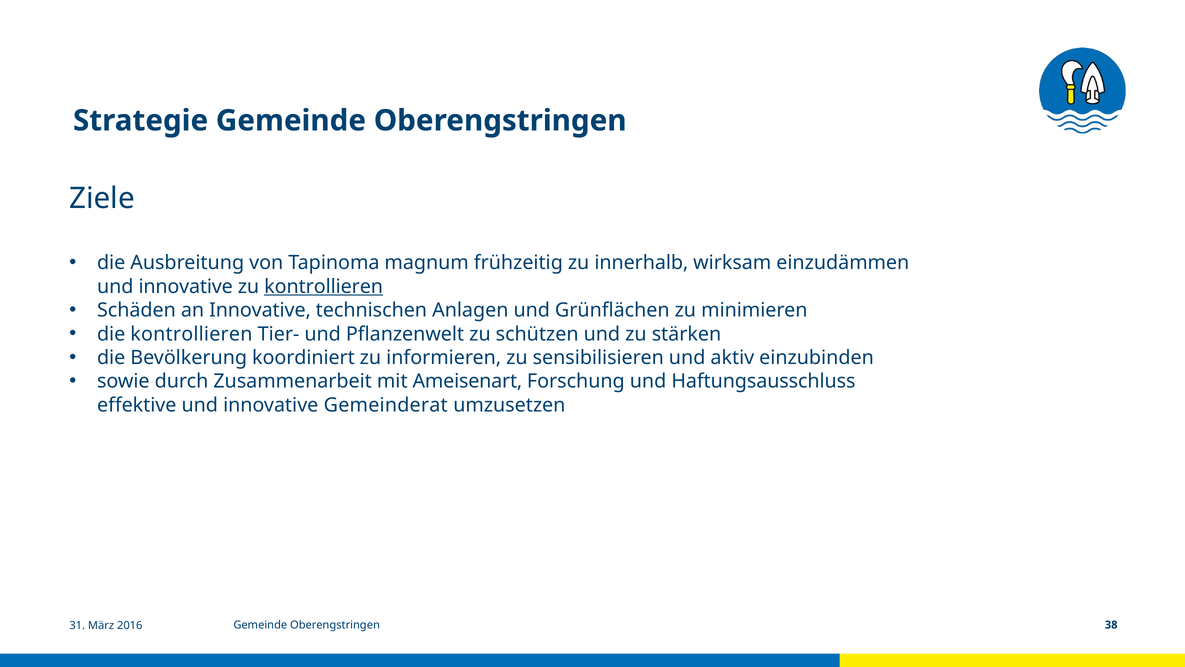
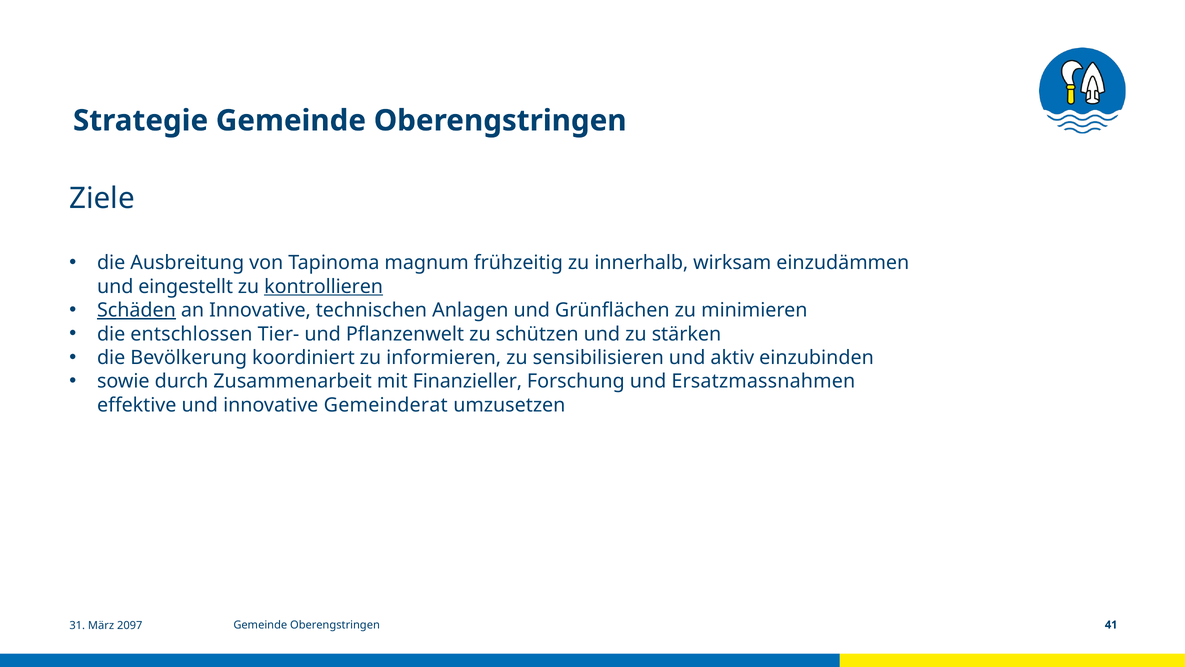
innovative at (186, 286): innovative -> eingestellt
Schäden underline: none -> present
die kontrollieren: kontrollieren -> entschlossen
Ameisenart: Ameisenart -> Finanzieller
Haftungsausschluss: Haftungsausschluss -> Ersatzmassnahmen
38: 38 -> 41
2016: 2016 -> 2097
